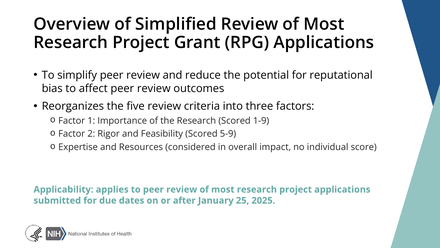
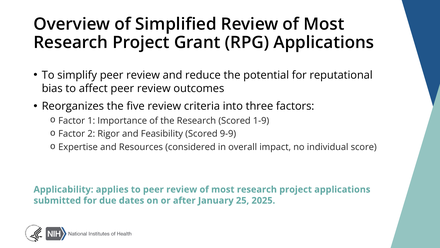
5-9: 5-9 -> 9-9
